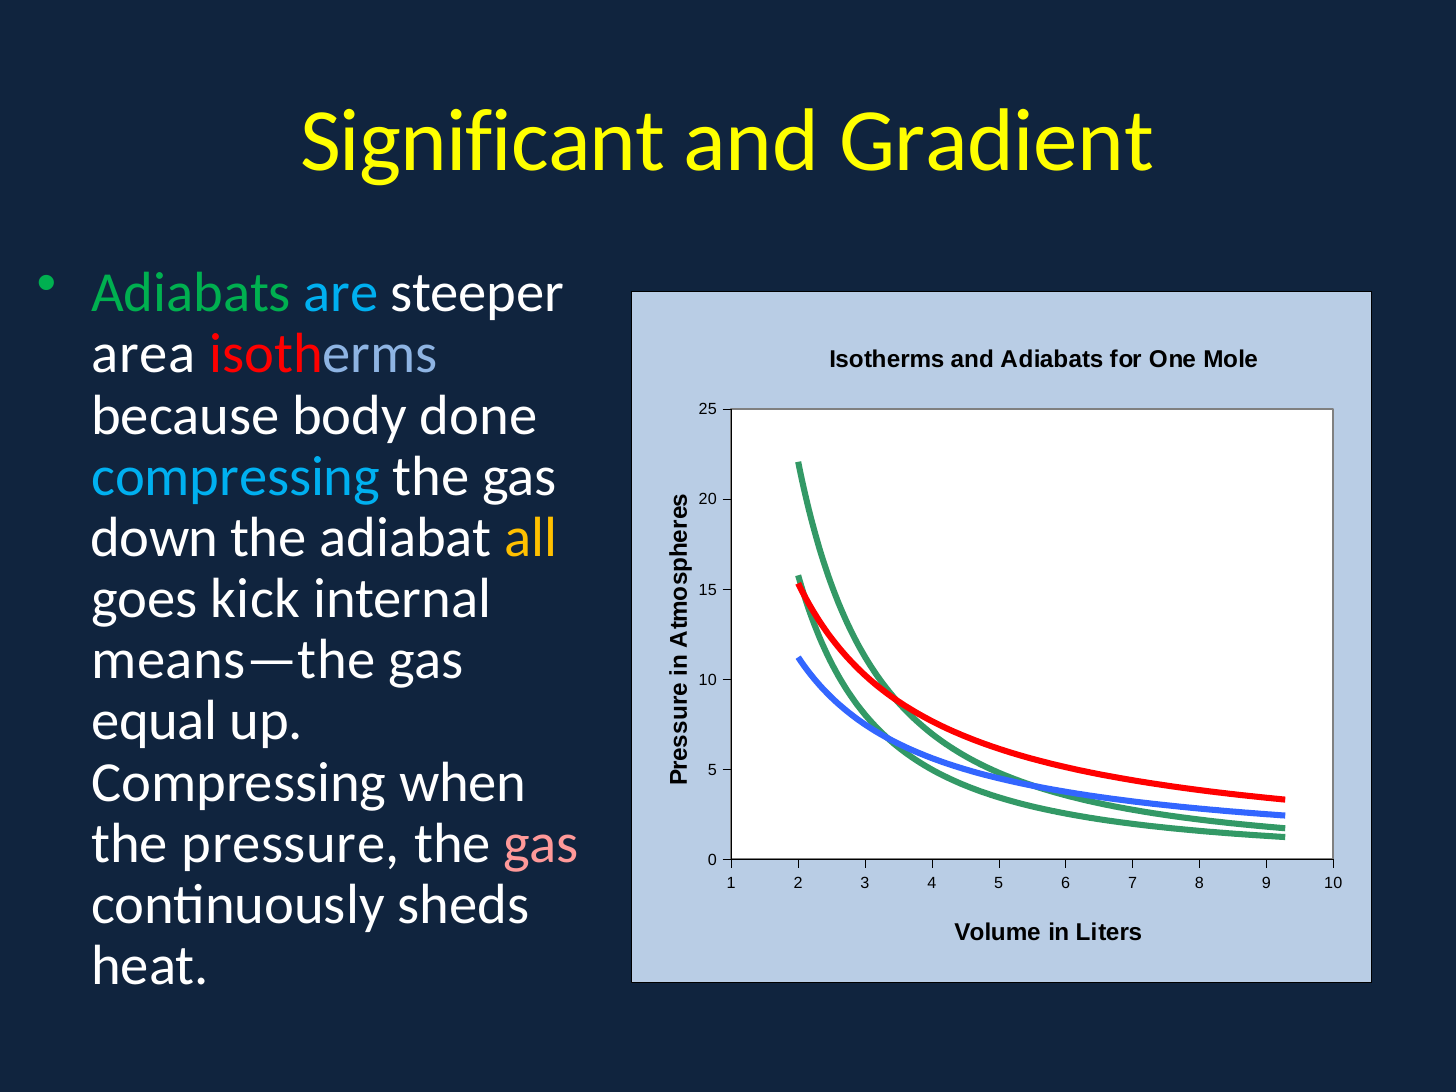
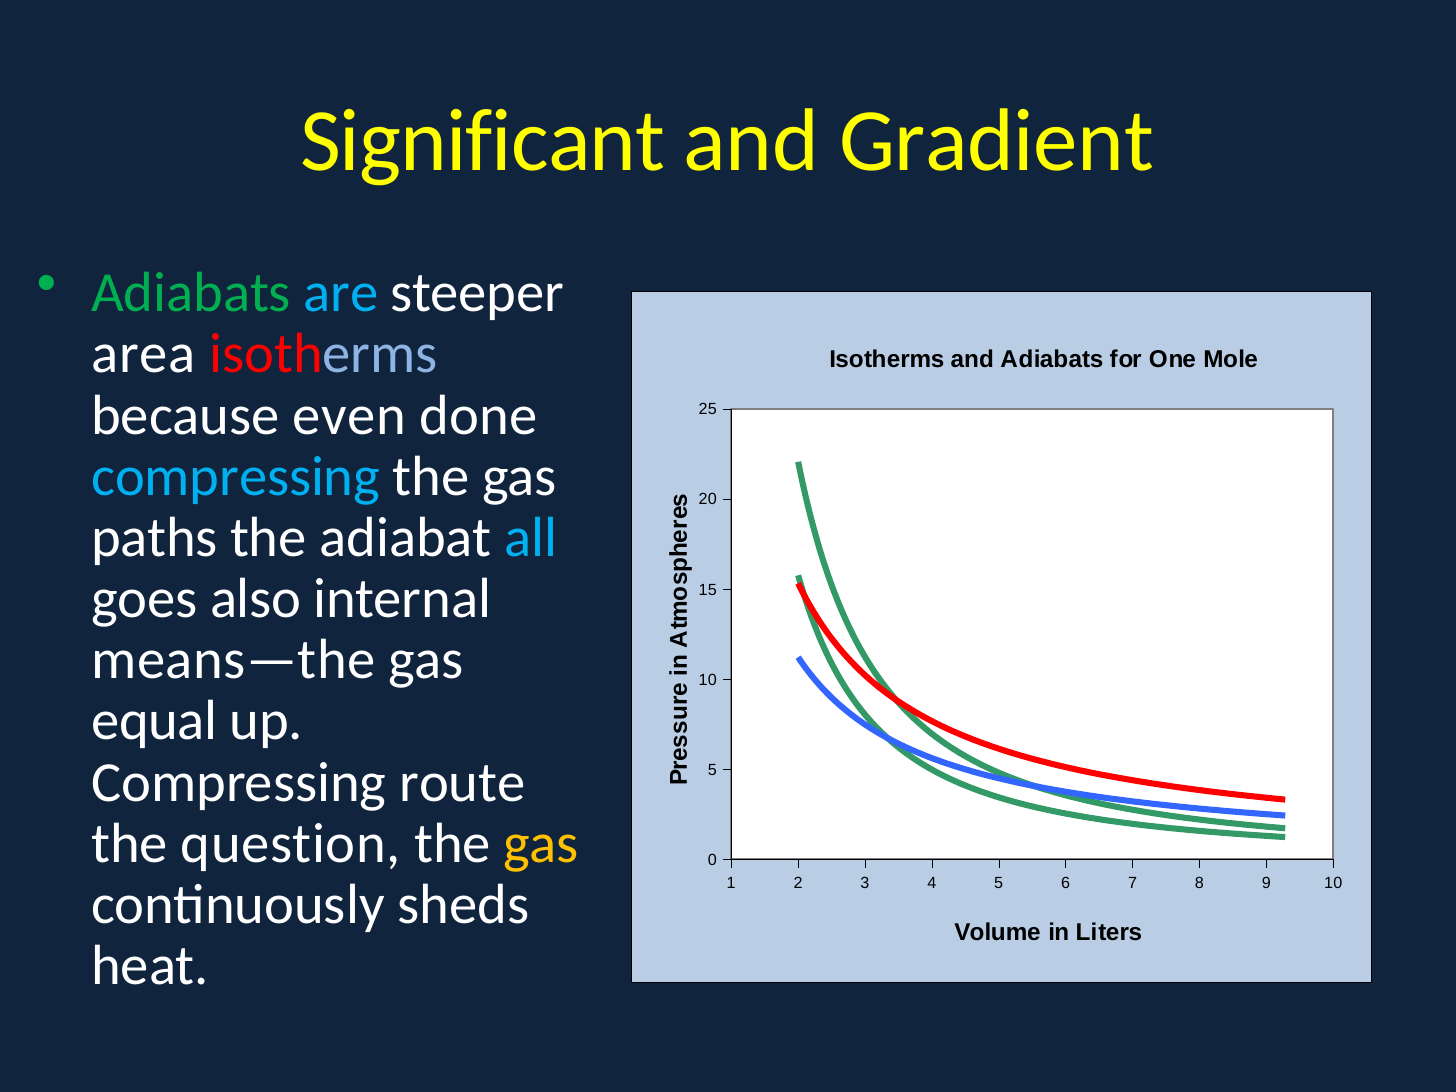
body: body -> even
down: down -> paths
all colour: yellow -> light blue
kick: kick -> also
when: when -> route
pressure: pressure -> question
gas at (541, 844) colour: pink -> yellow
